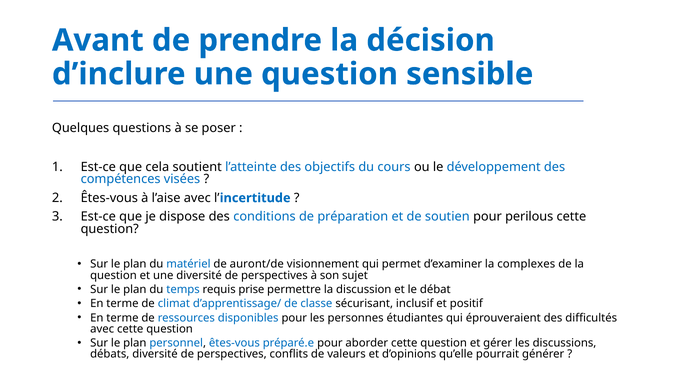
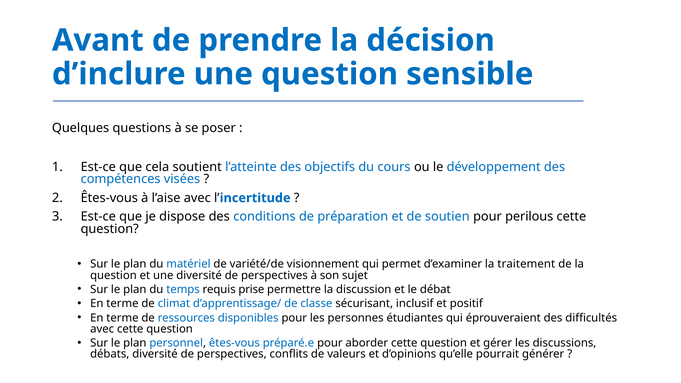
auront/de: auront/de -> variété/de
complexes: complexes -> traitement
